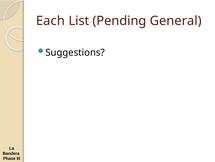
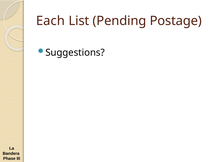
General: General -> Postage
